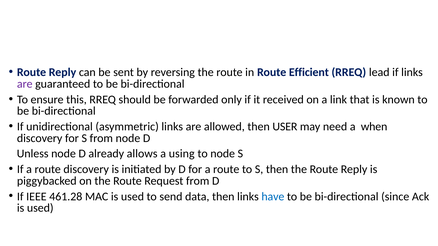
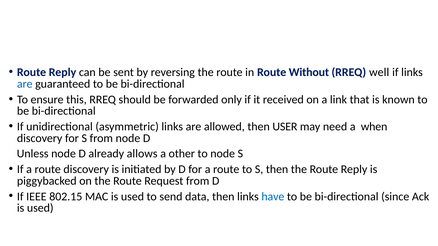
Efficient: Efficient -> Without
lead: lead -> well
are at (25, 84) colour: purple -> blue
using: using -> other
461.28: 461.28 -> 802.15
